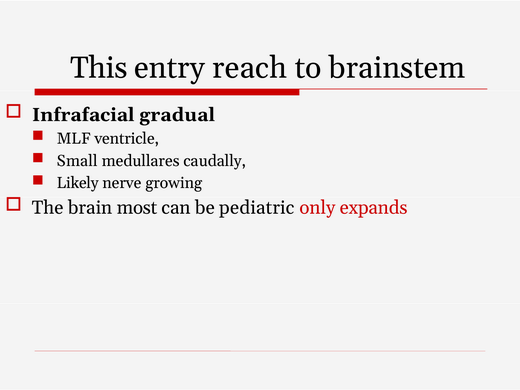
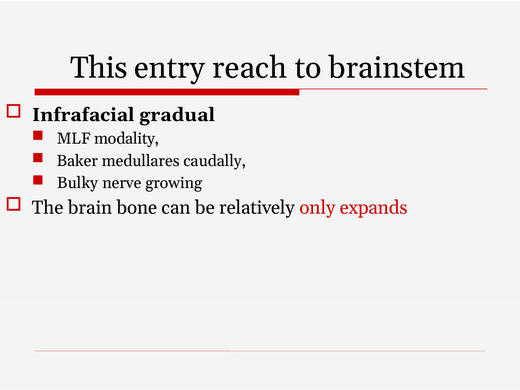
ventricle: ventricle -> modality
Small: Small -> Baker
Likely: Likely -> Bulky
most: most -> bone
pediatric: pediatric -> relatively
